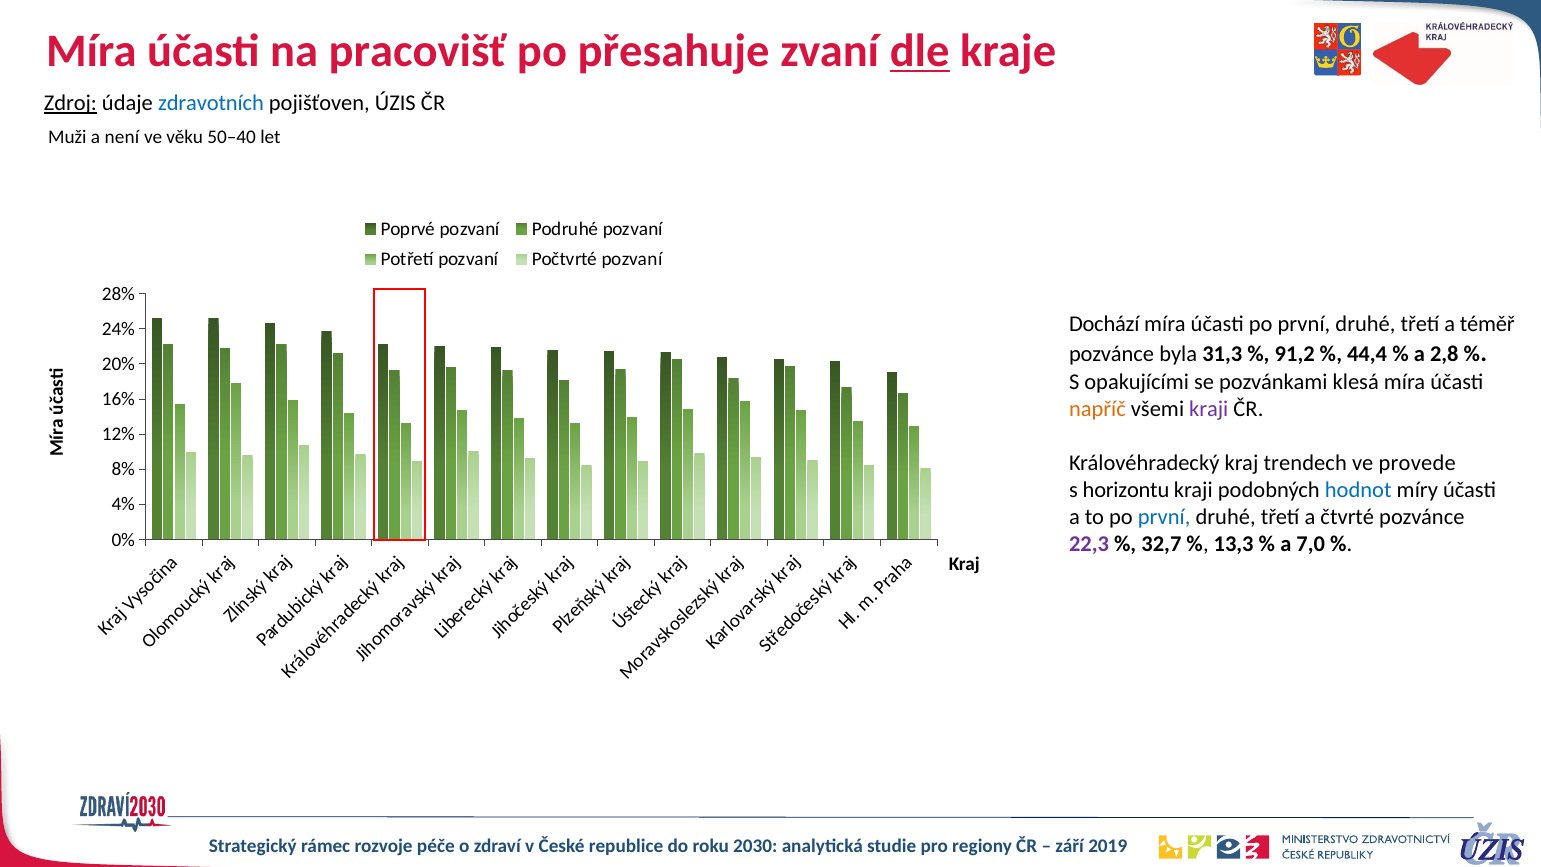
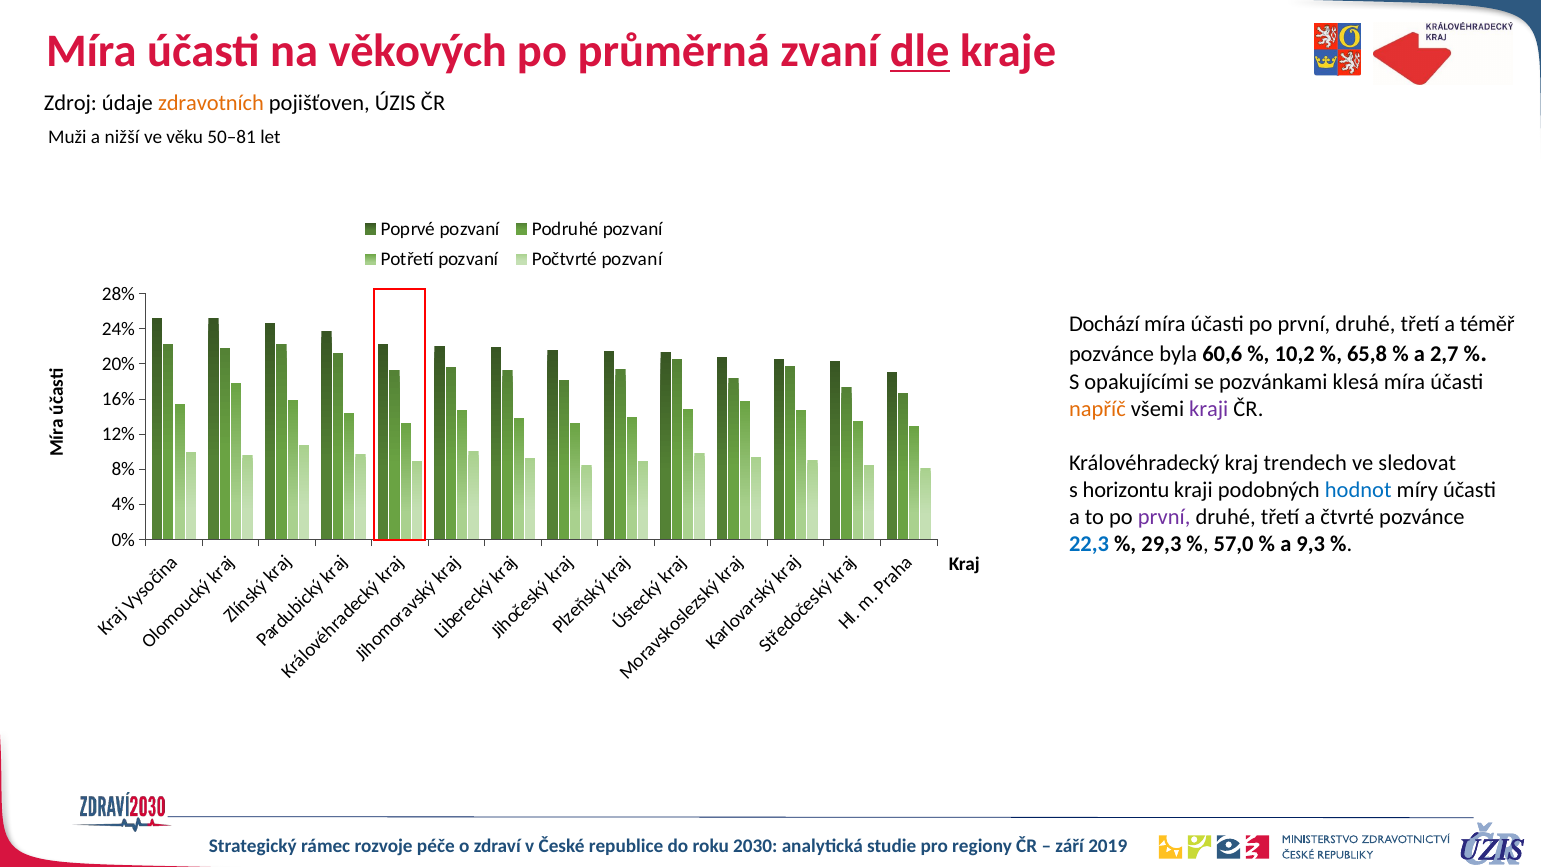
pracovišť: pracovišť -> věkových
přesahuje: přesahuje -> průměrná
Zdroj underline: present -> none
zdravotních colour: blue -> orange
není: není -> nižší
50–40: 50–40 -> 50–81
31,3: 31,3 -> 60,6
91,2: 91,2 -> 10,2
44,4: 44,4 -> 65,8
2,8: 2,8 -> 2,7
provede: provede -> sledovat
první at (1164, 517) colour: blue -> purple
22,3 colour: purple -> blue
32,7: 32,7 -> 29,3
13,3: 13,3 -> 57,0
7,0: 7,0 -> 9,3
